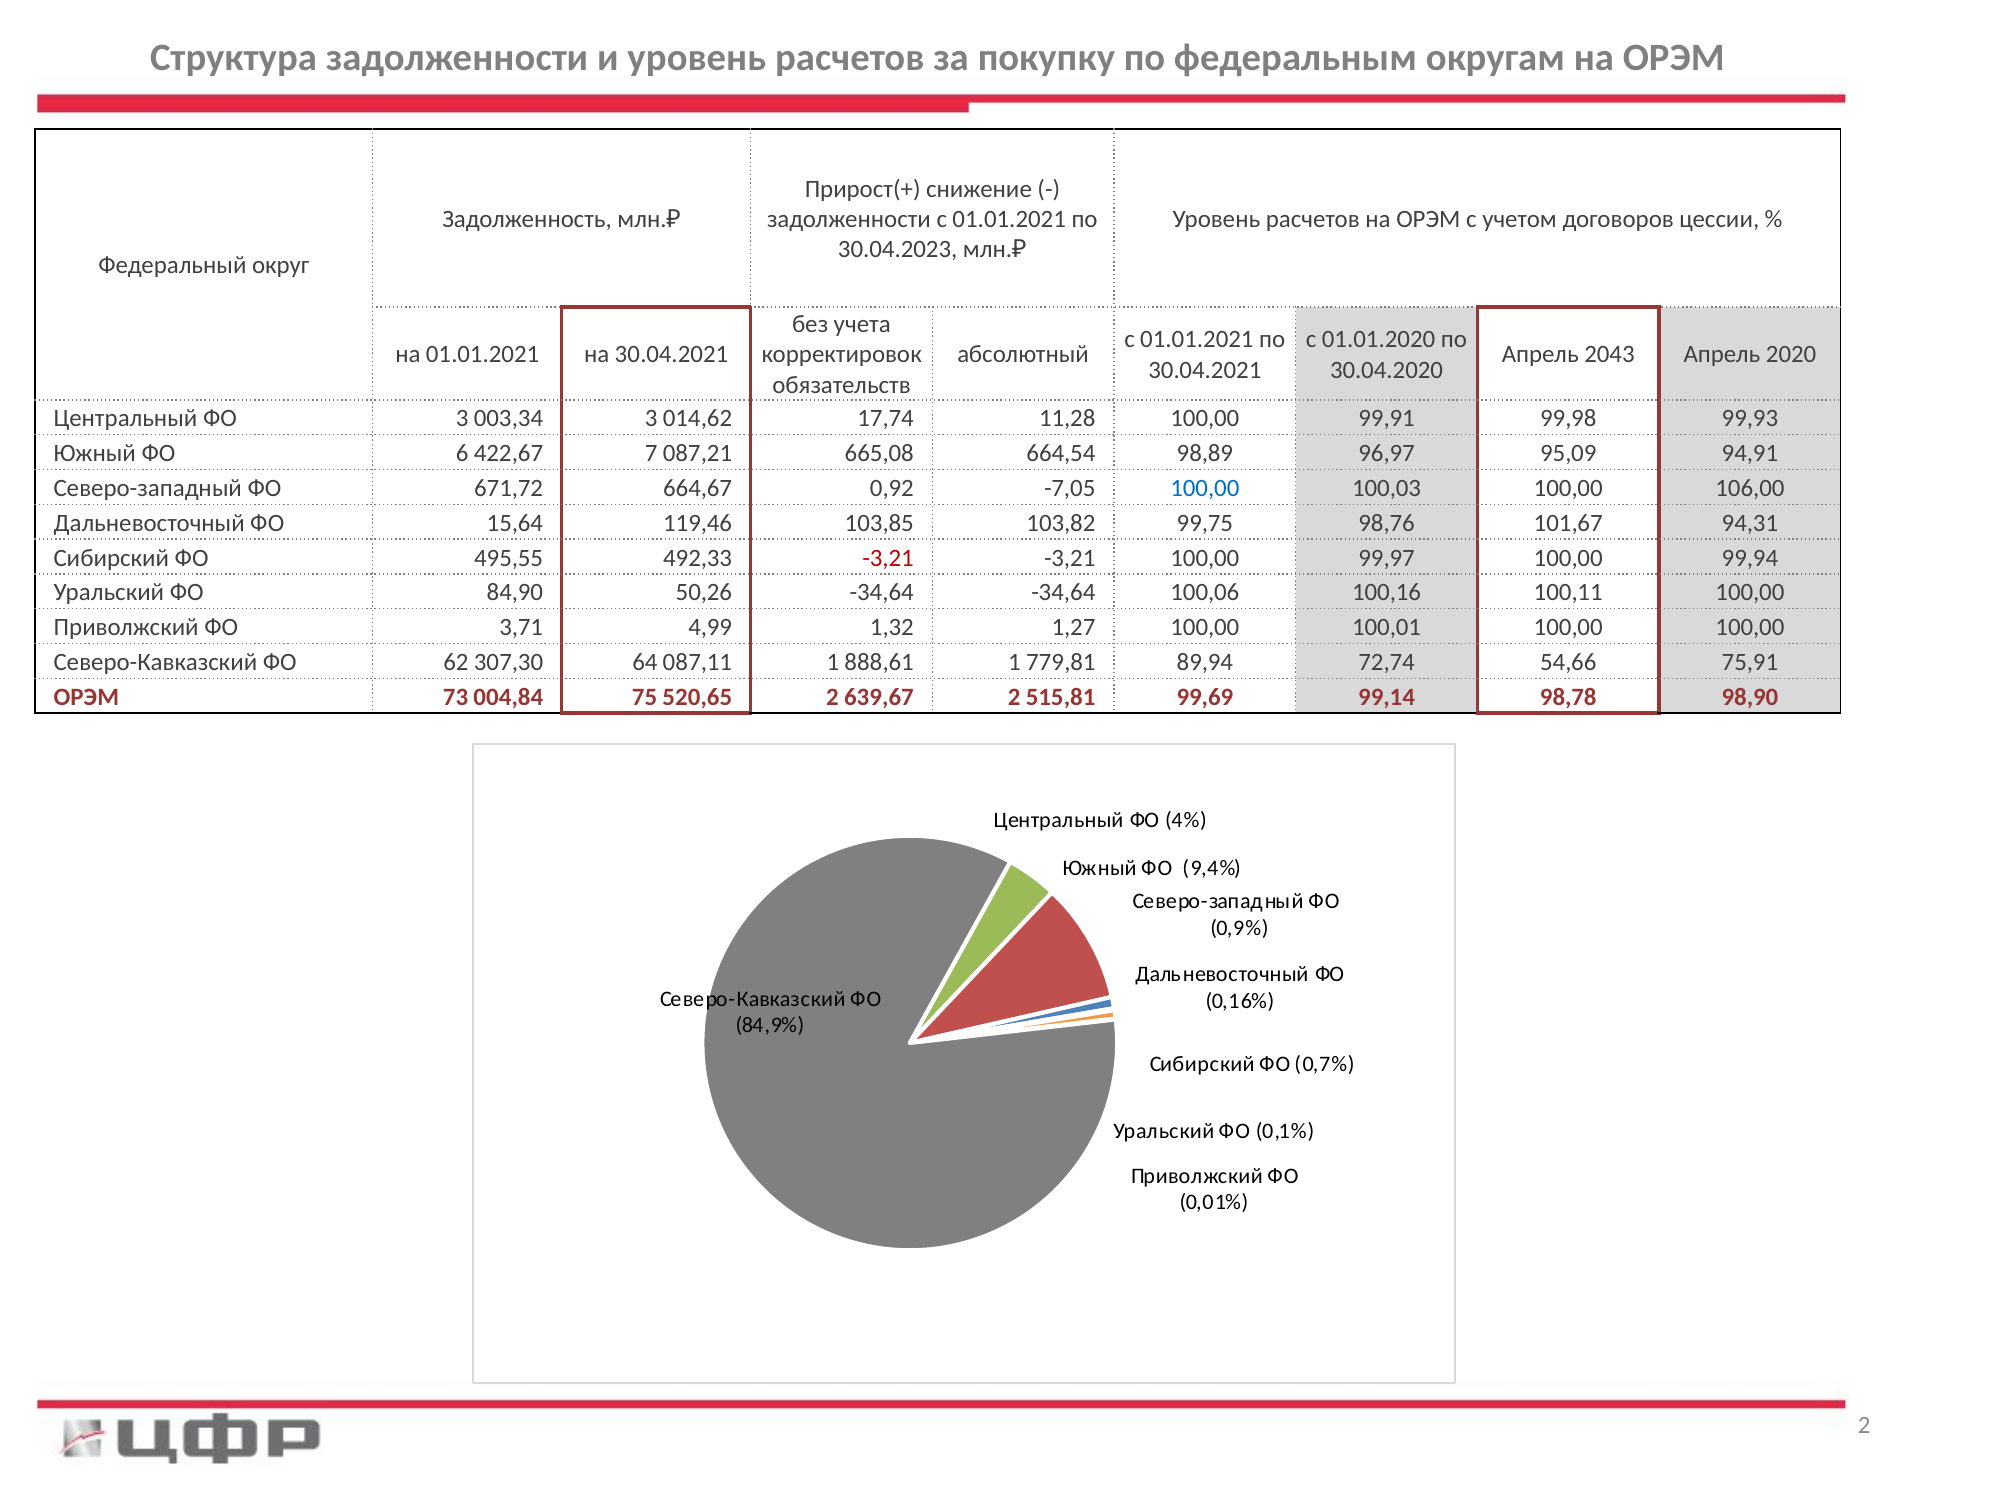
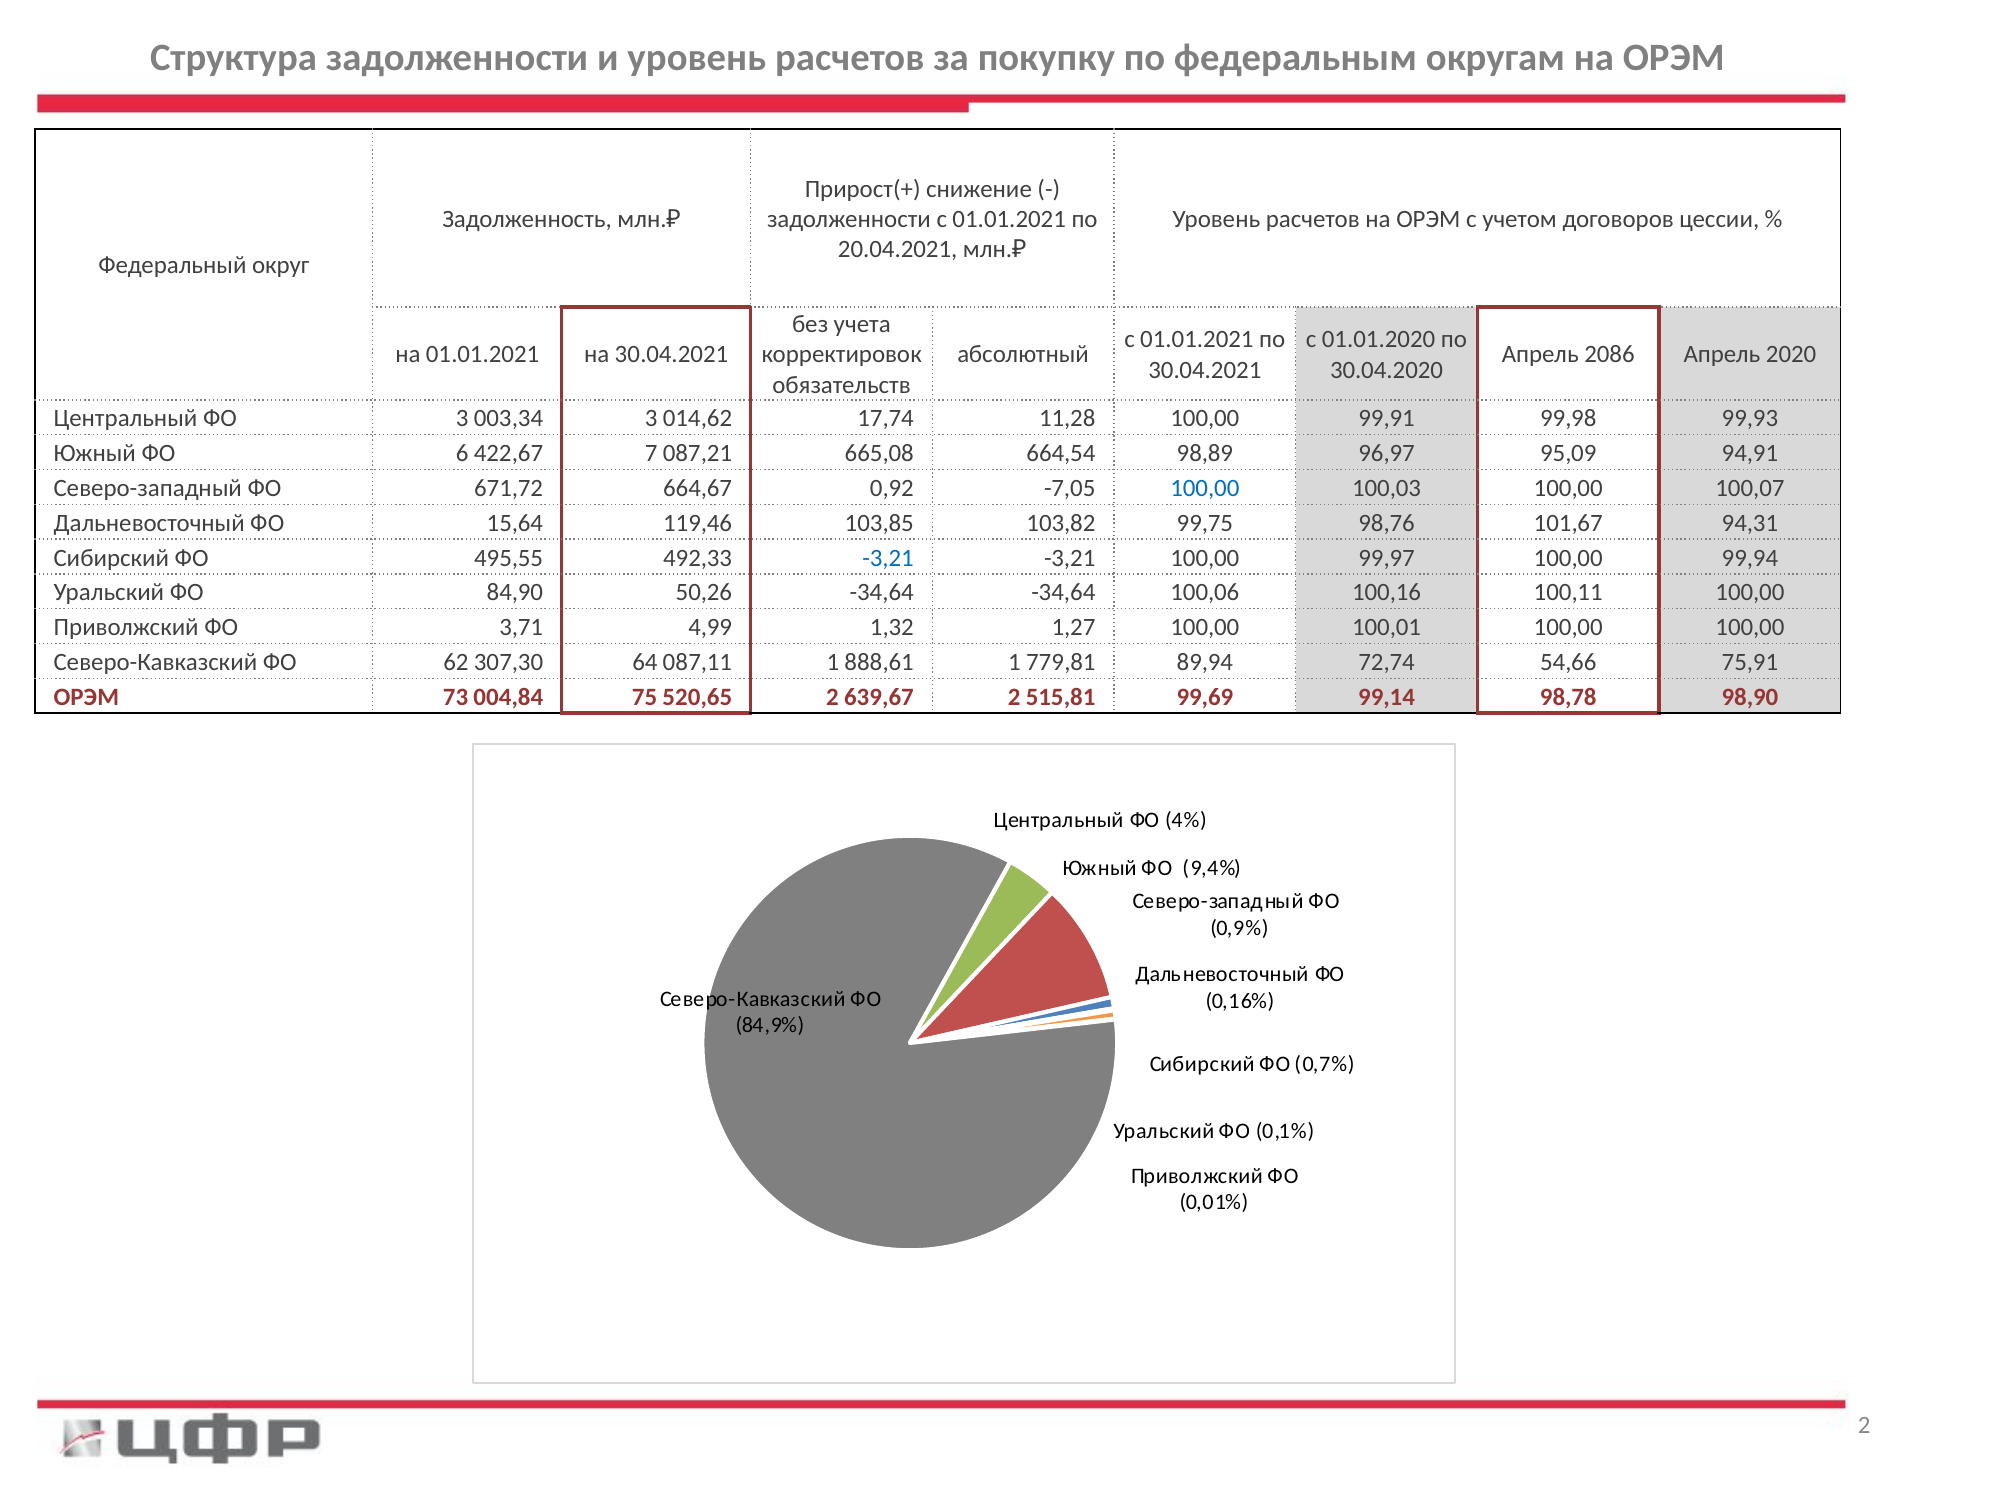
30.04.2023: 30.04.2023 -> 20.04.2021
2043: 2043 -> 2086
106,00: 106,00 -> 100,07
-3,21 at (888, 558) colour: red -> blue
